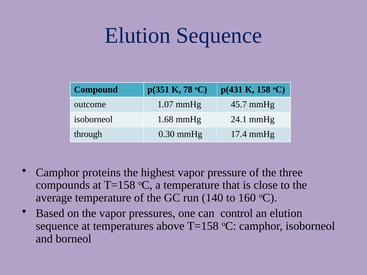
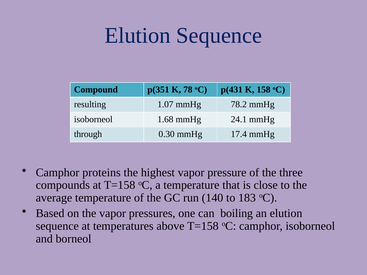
outcome: outcome -> resulting
45.7: 45.7 -> 78.2
160: 160 -> 183
control: control -> boiling
